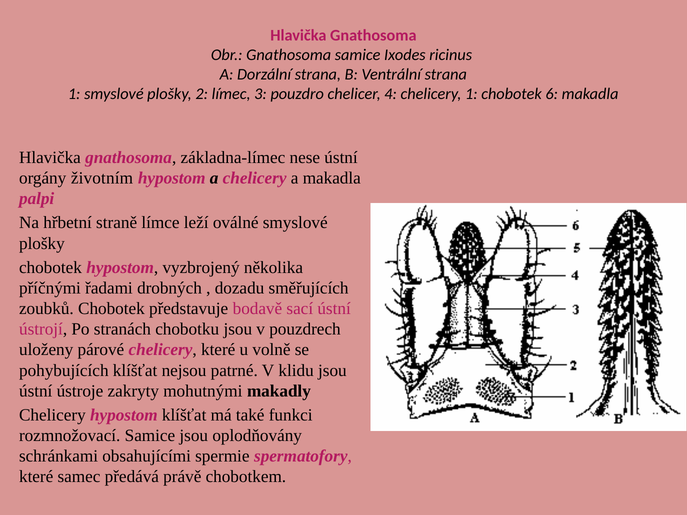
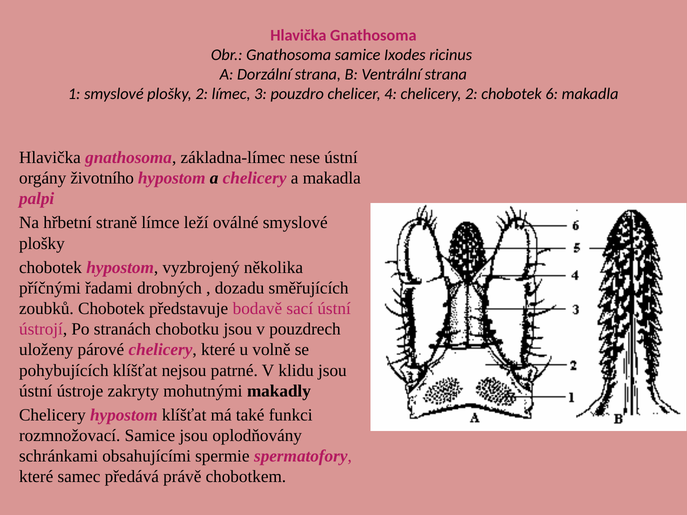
chelicery 1: 1 -> 2
životním: životním -> životního
